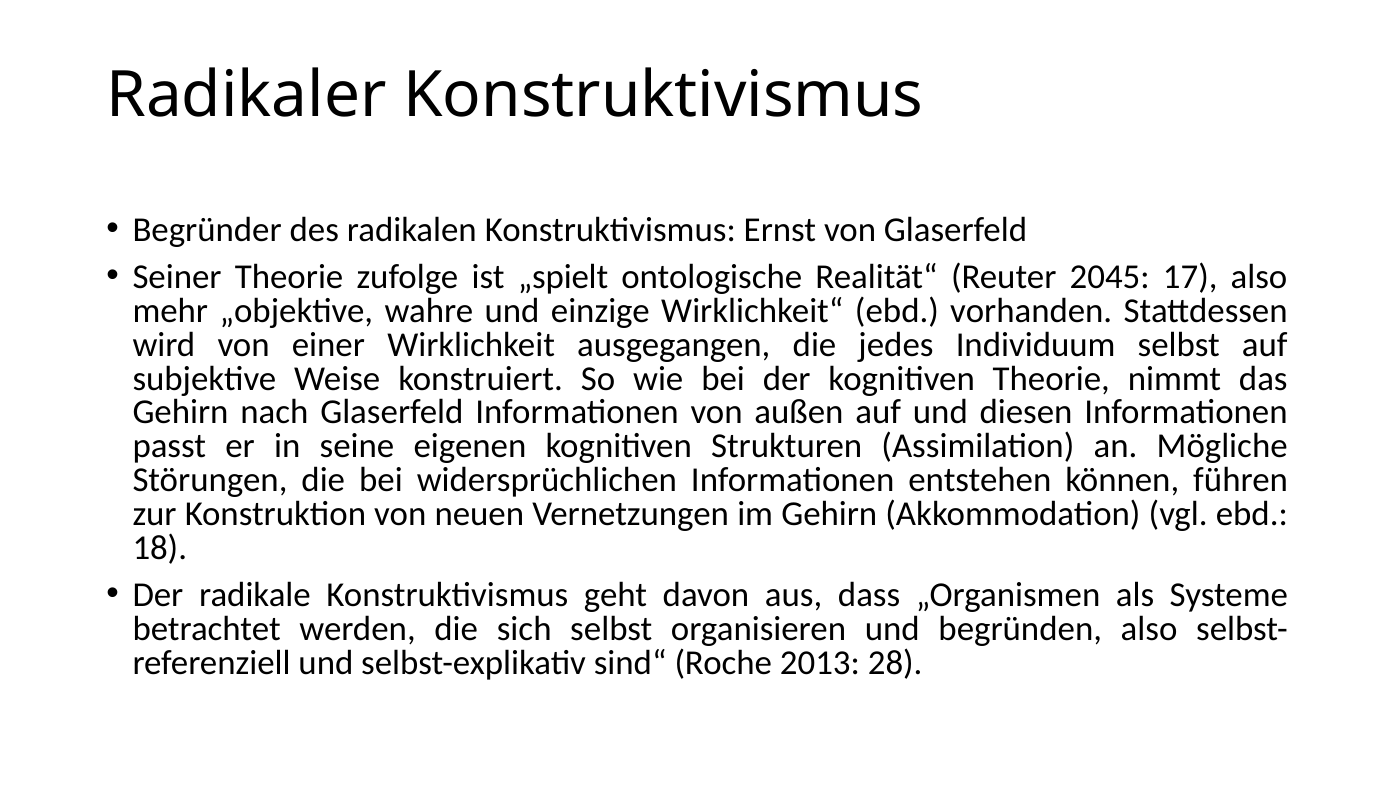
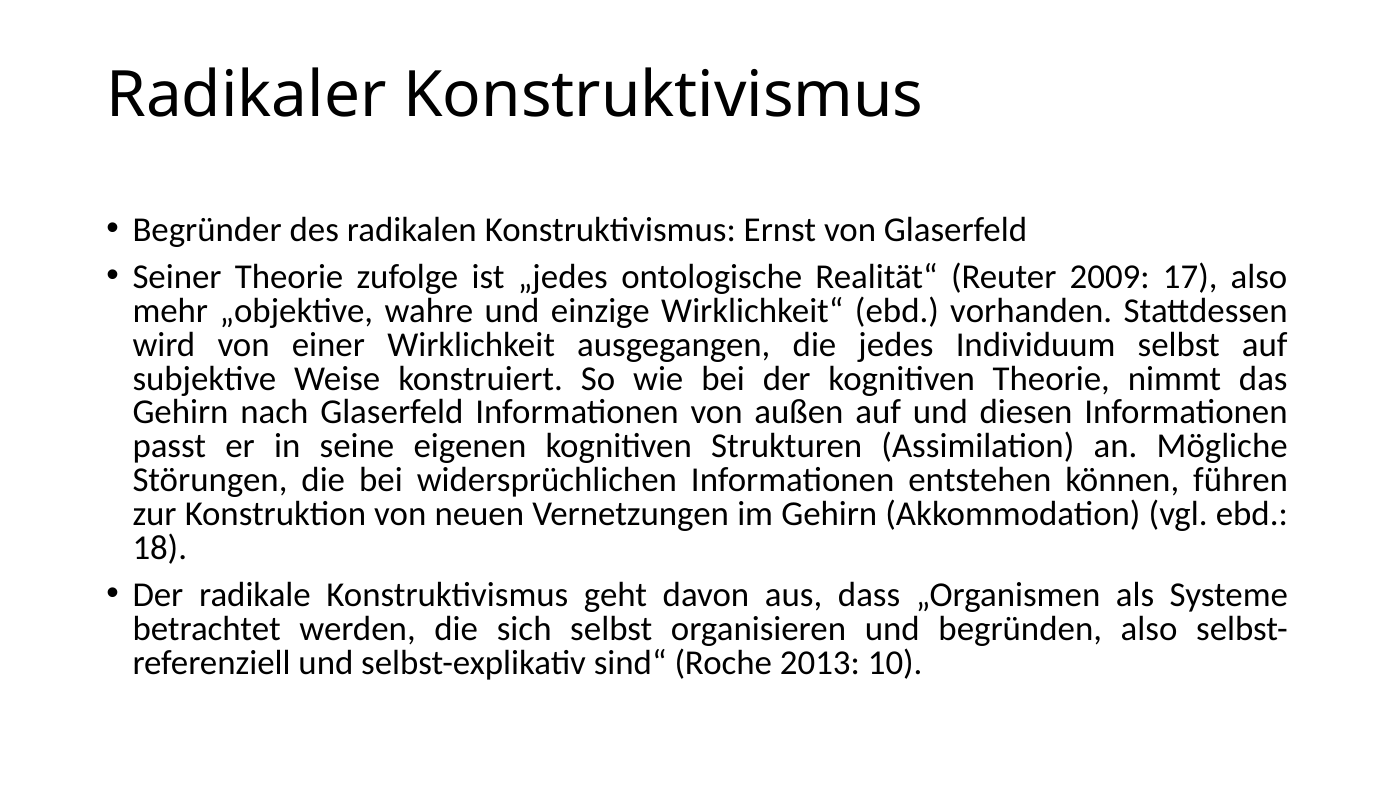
„spielt: „spielt -> „jedes
2045: 2045 -> 2009
28: 28 -> 10
